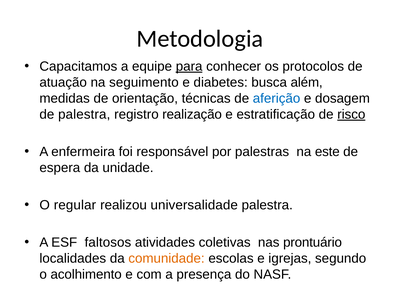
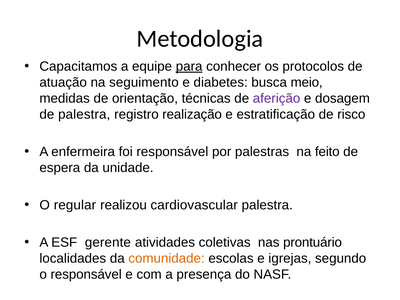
além: além -> meio
aferição colour: blue -> purple
risco underline: present -> none
este: este -> feito
universalidade: universalidade -> cardiovascular
faltosos: faltosos -> gerente
o acolhimento: acolhimento -> responsável
